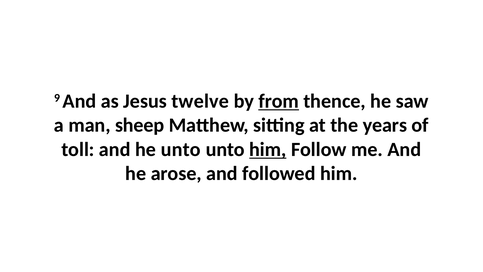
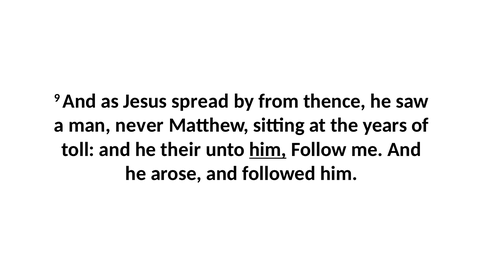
twelve: twelve -> spread
from underline: present -> none
sheep: sheep -> never
he unto: unto -> their
